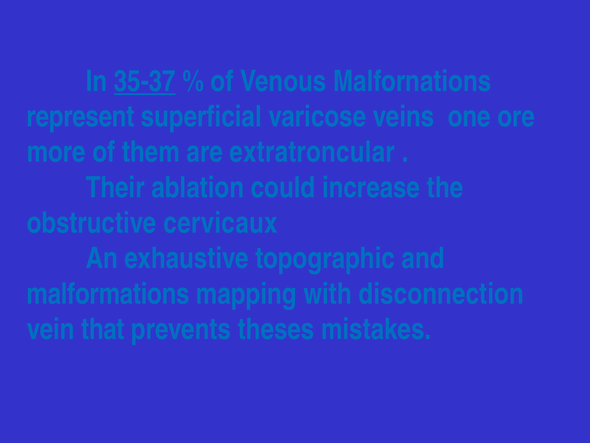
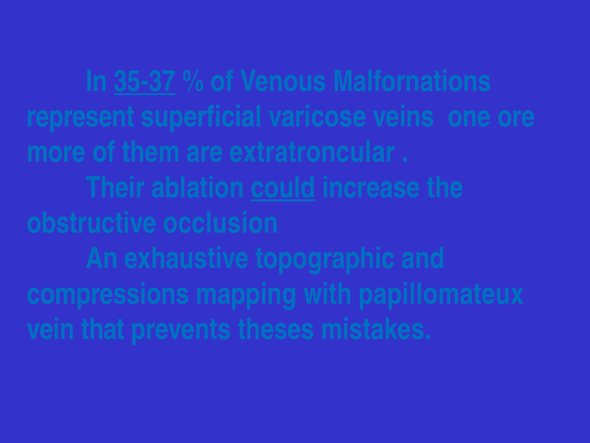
could underline: none -> present
cervicaux: cervicaux -> occlusion
malformations: malformations -> compressions
disconnection: disconnection -> papillomateux
